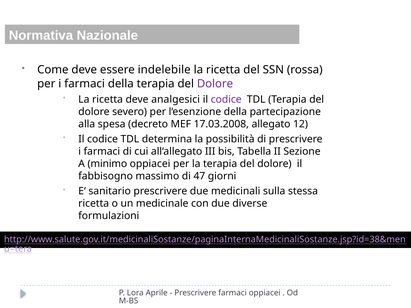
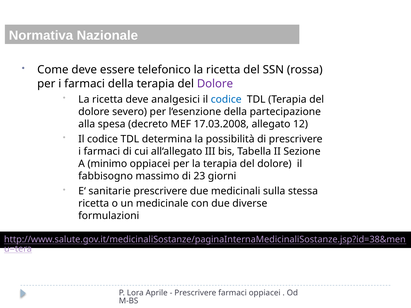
indelebile: indelebile -> telefonico
codice at (226, 99) colour: purple -> blue
47: 47 -> 23
sanitario: sanitario -> sanitarie
